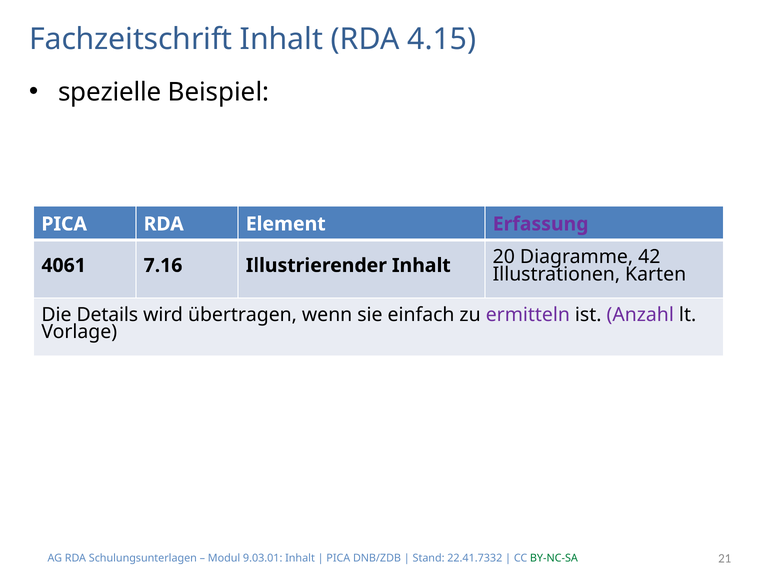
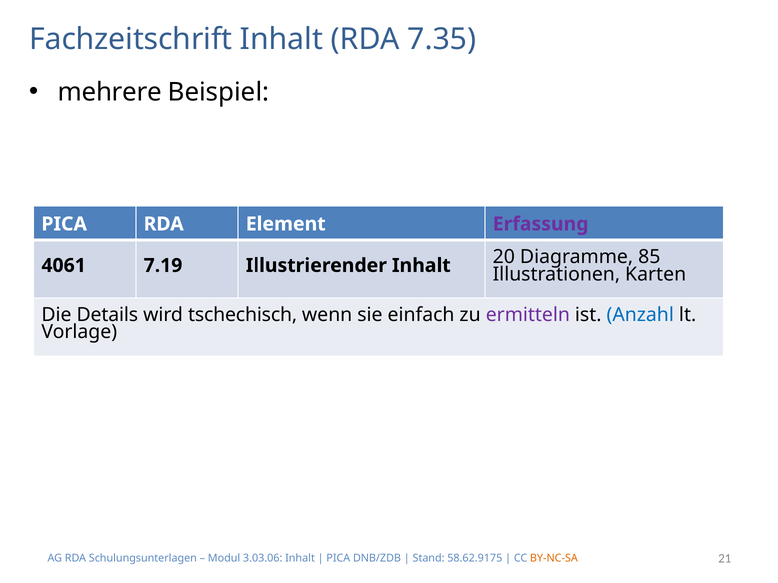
4.15: 4.15 -> 7.35
spezielle: spezielle -> mehrere
42: 42 -> 85
7.16: 7.16 -> 7.19
übertragen: übertragen -> tschechisch
Anzahl colour: purple -> blue
9.03.01: 9.03.01 -> 3.03.06
22.41.7332: 22.41.7332 -> 58.62.9175
BY-NC-SA colour: green -> orange
